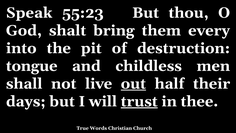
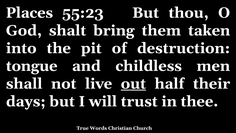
Speak: Speak -> Places
every: every -> taken
trust underline: present -> none
